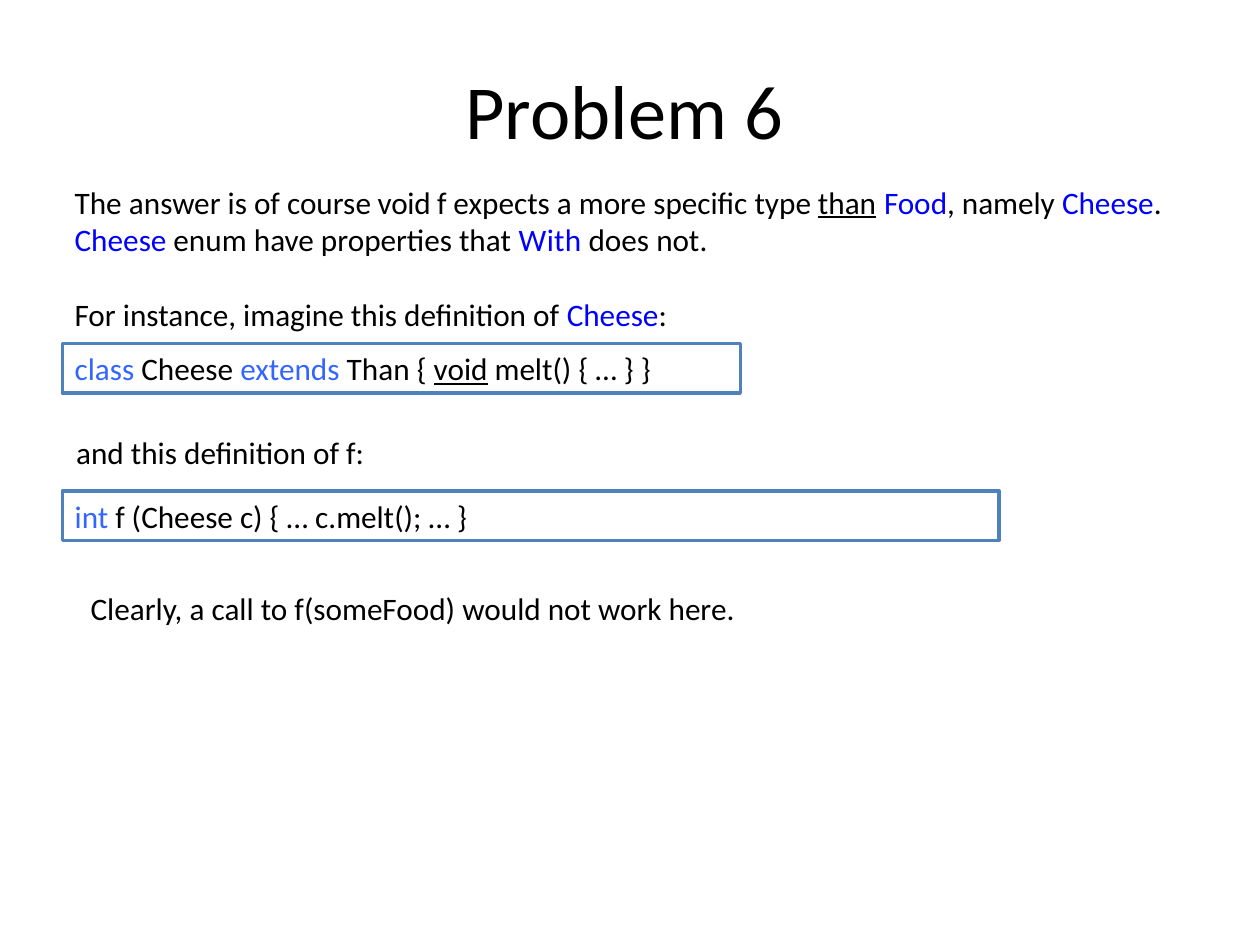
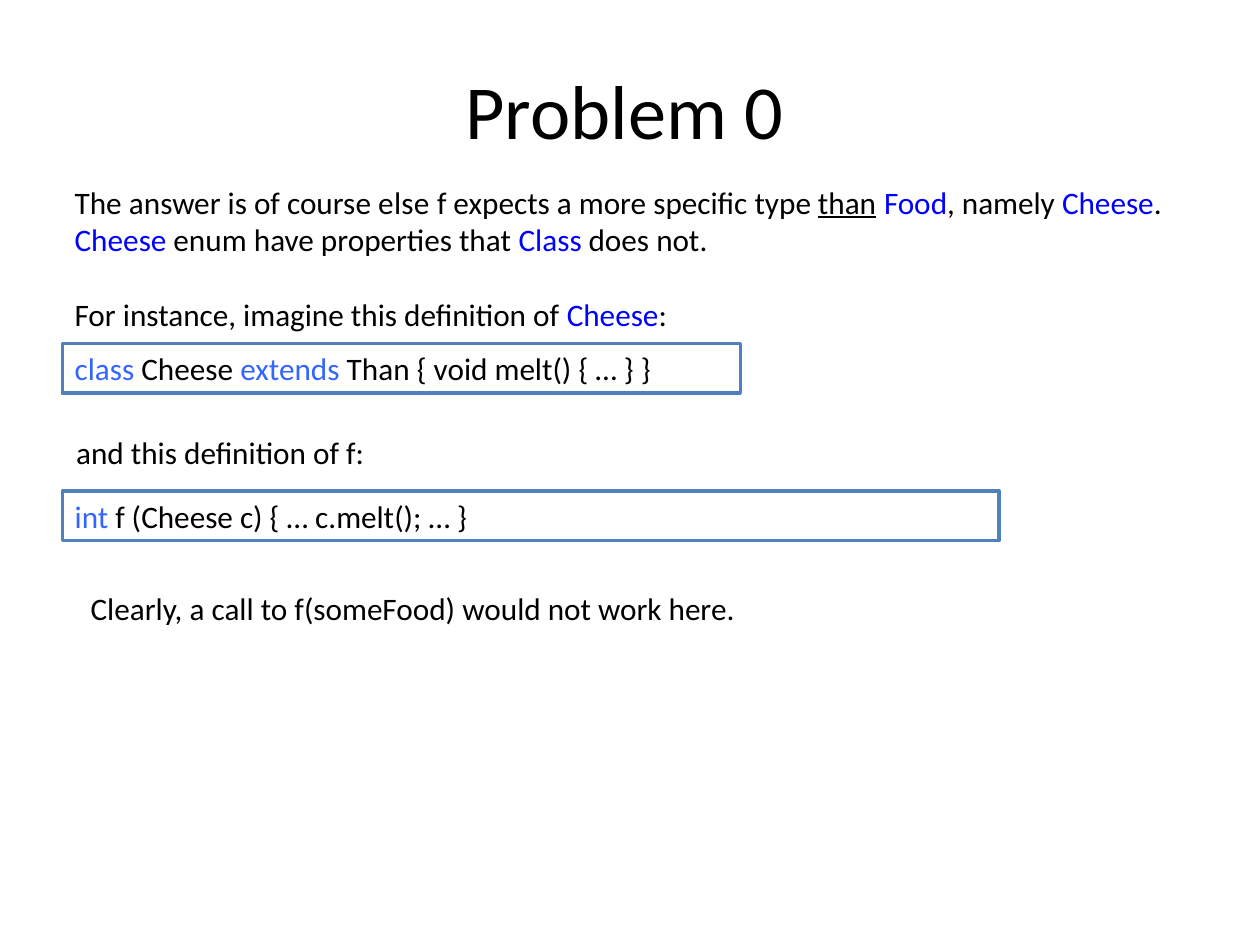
6: 6 -> 0
course void: void -> else
that With: With -> Class
void at (461, 370) underline: present -> none
